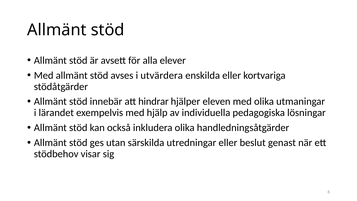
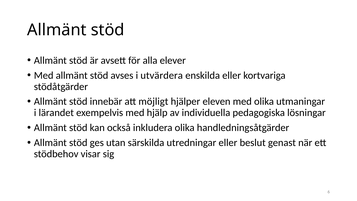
hindrar: hindrar -> möjligt
